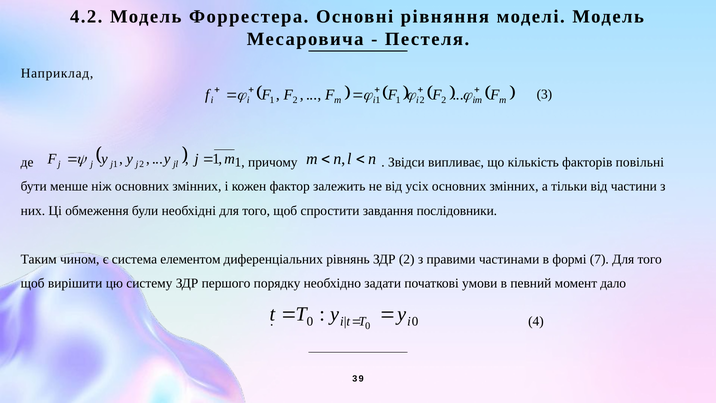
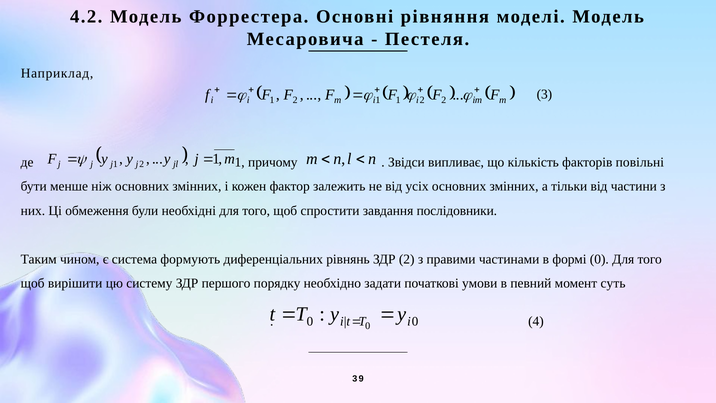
елементом: елементом -> формують
формі 7: 7 -> 0
дало: дало -> суть
